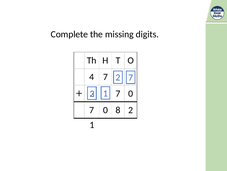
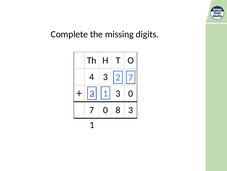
4 7: 7 -> 3
7 at (118, 93): 7 -> 3
8 2: 2 -> 3
